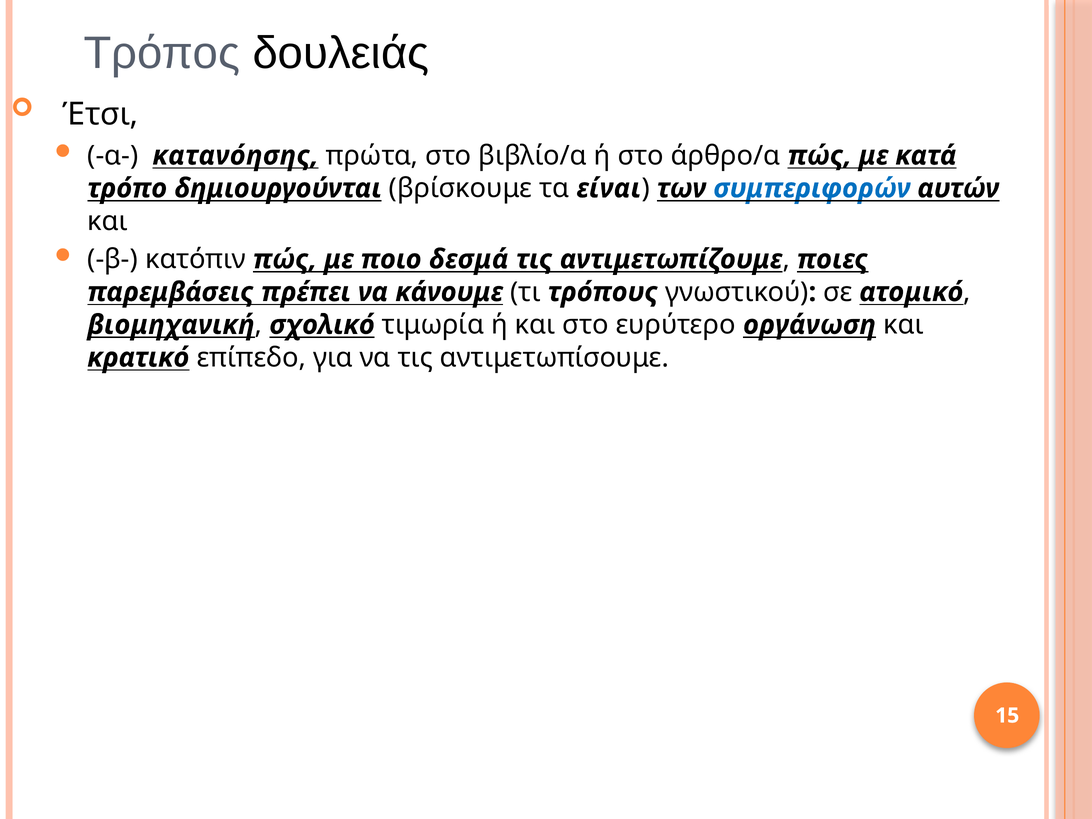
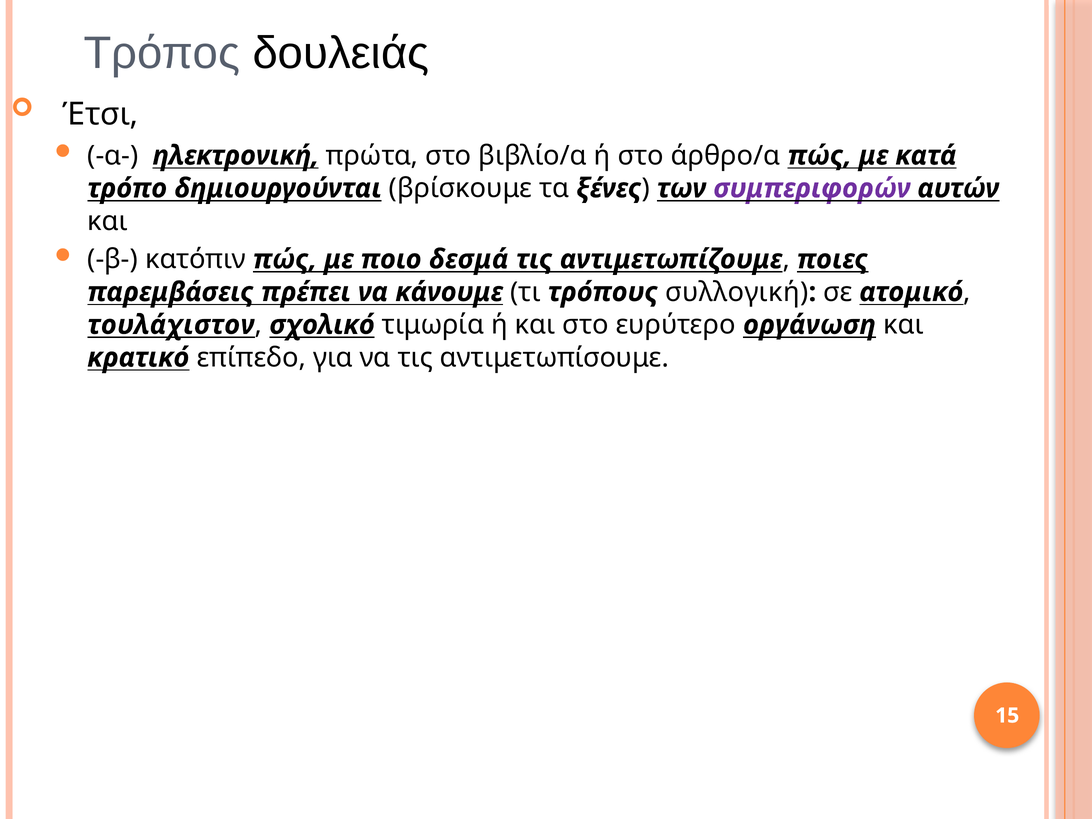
κατανόησης: κατανόησης -> ηλεκτρονική
είναι: είναι -> ξένες
συμπεριφορών colour: blue -> purple
γνωστικού: γνωστικού -> συλλογική
βιομηχανική: βιομηχανική -> τουλάχιστον
